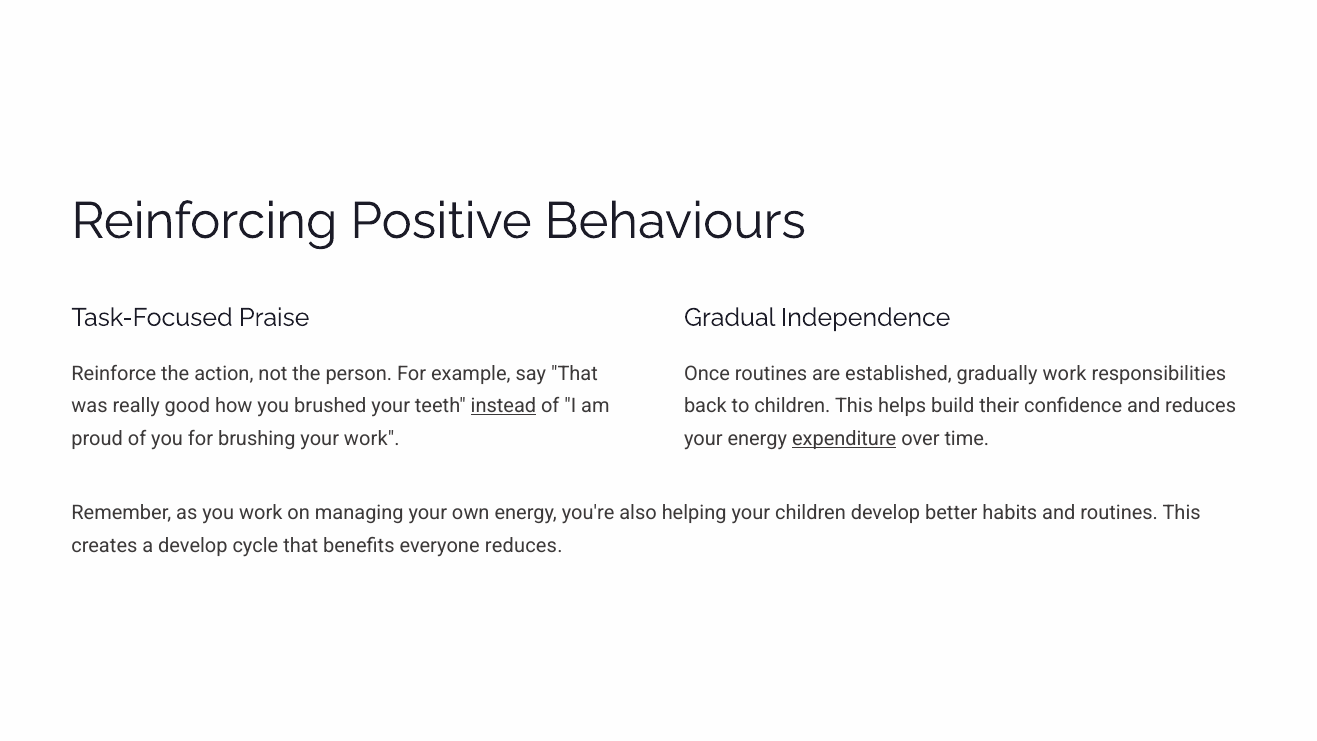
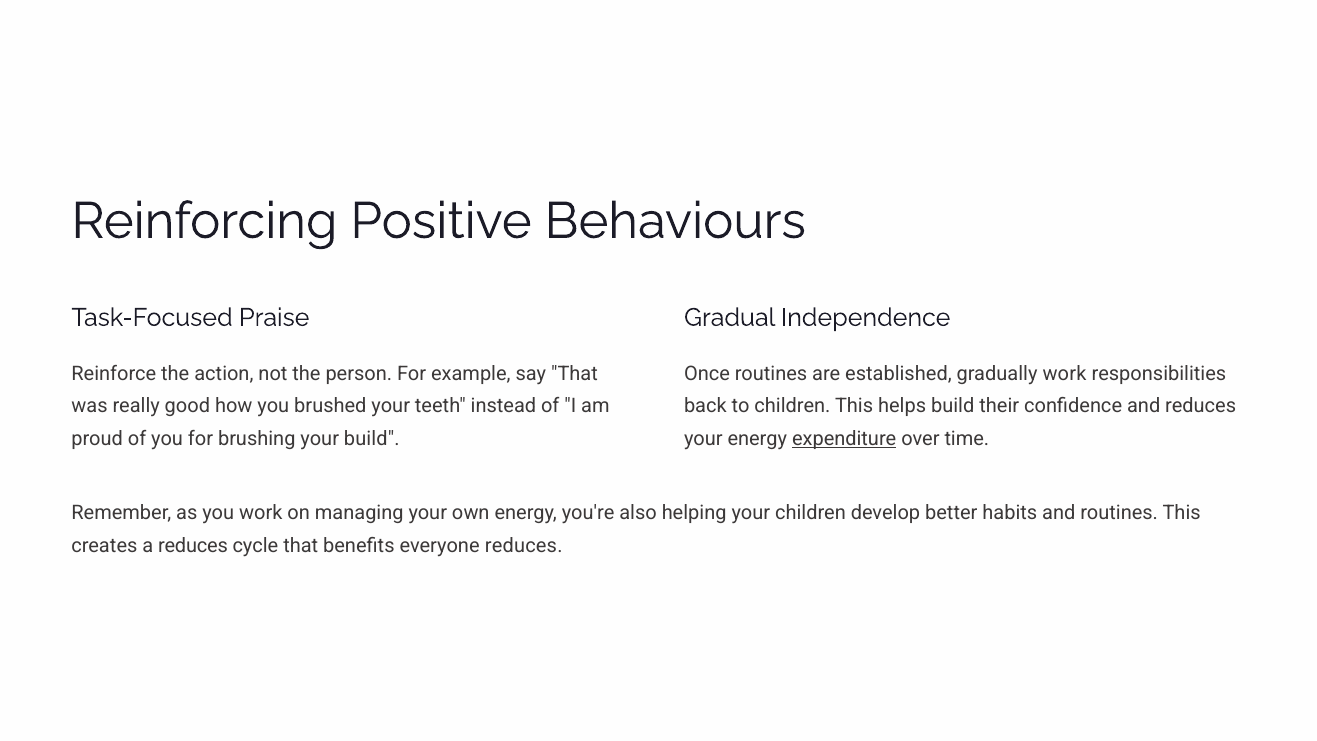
instead underline: present -> none
your work: work -> build
a develop: develop -> reduces
